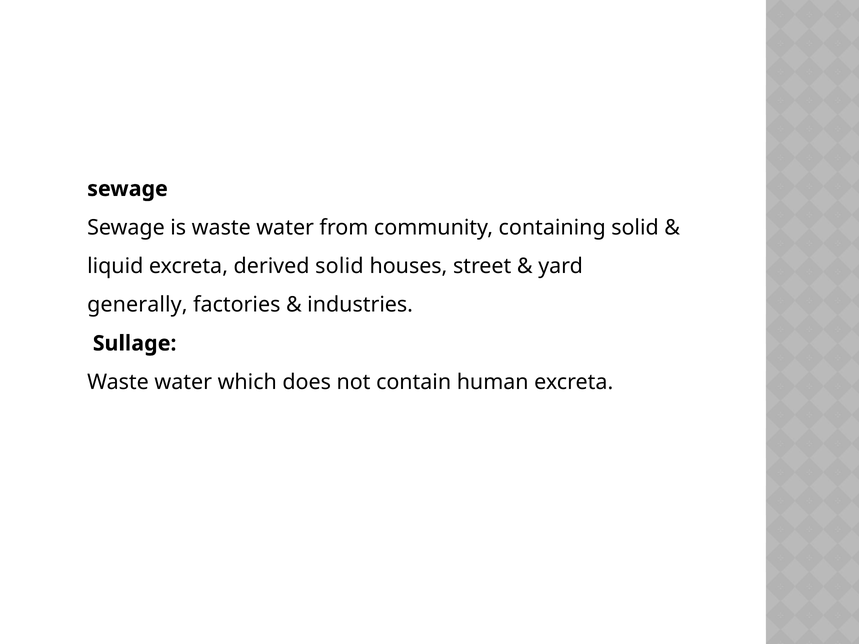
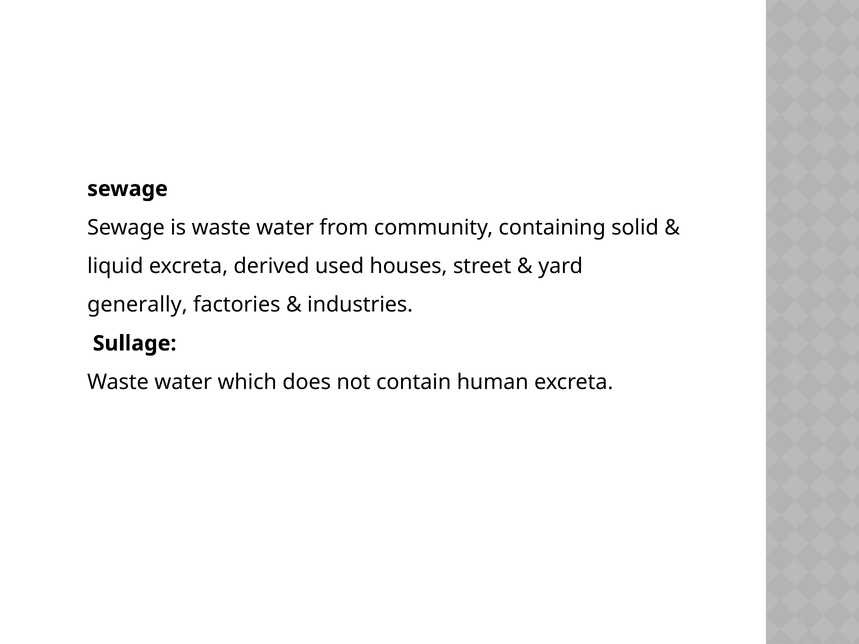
derived solid: solid -> used
